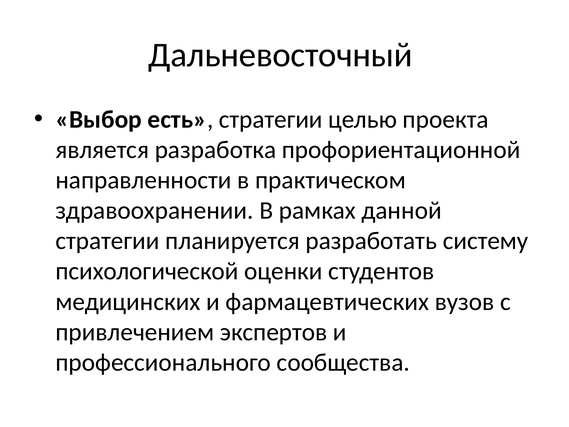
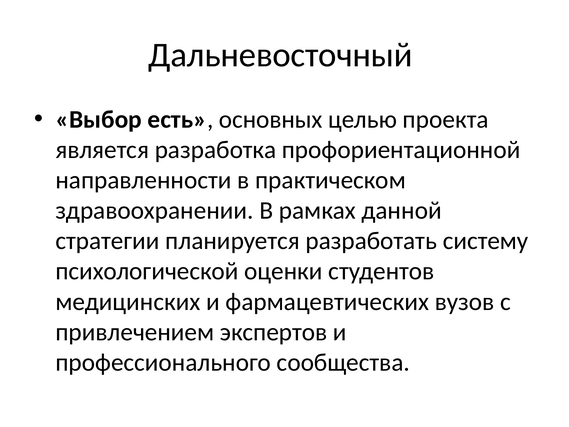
есть стратегии: стратегии -> основных
